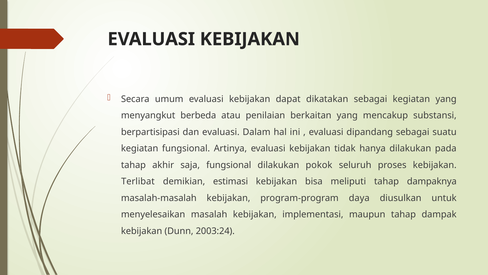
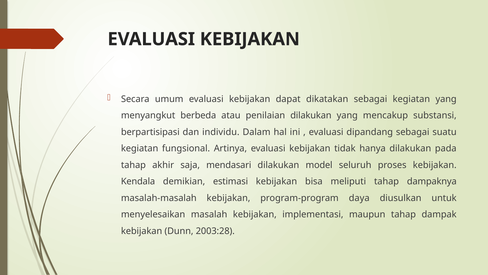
penilaian berkaitan: berkaitan -> dilakukan
dan evaluasi: evaluasi -> individu
saja fungsional: fungsional -> mendasari
pokok: pokok -> model
Terlibat: Terlibat -> Kendala
2003:24: 2003:24 -> 2003:28
